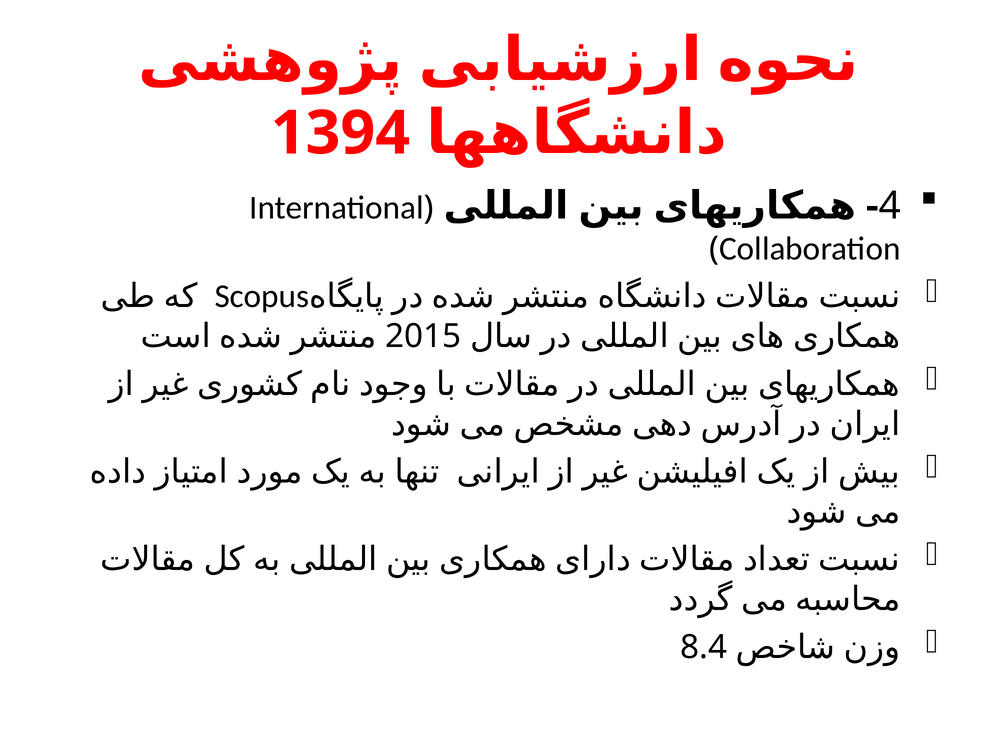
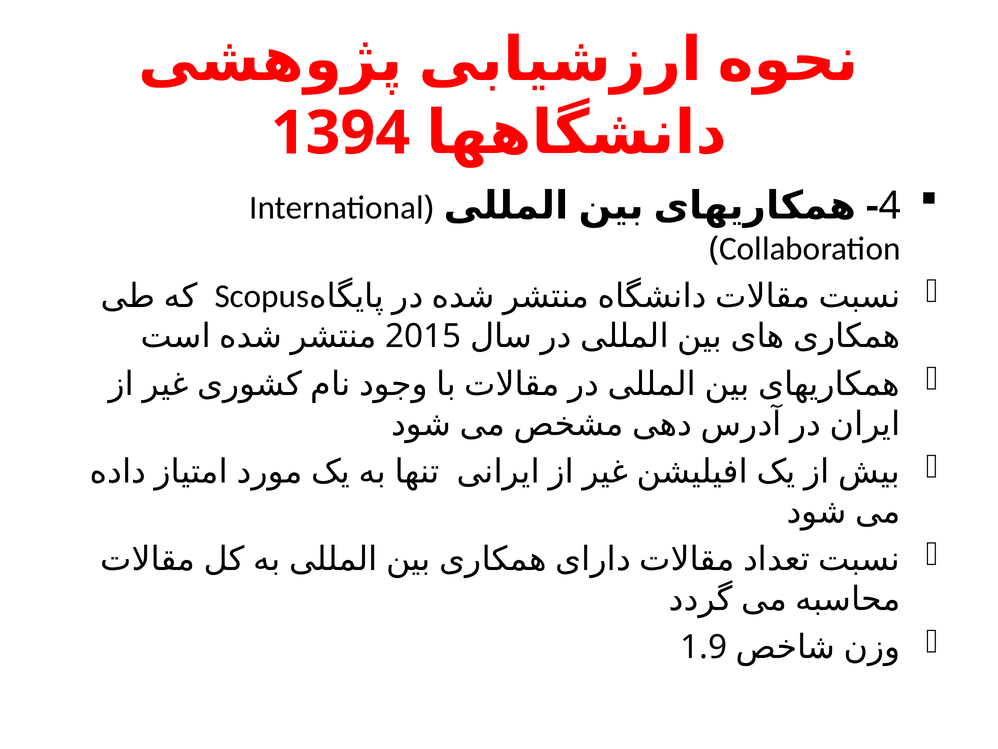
8.4: 8.4 -> 1.9
